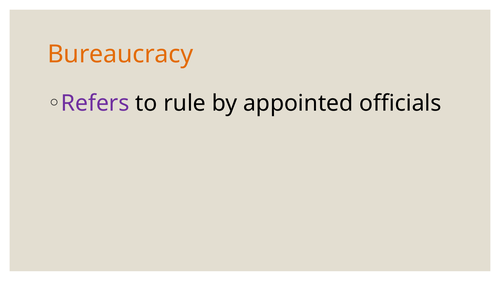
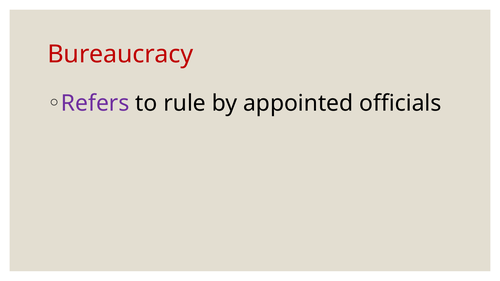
Bureaucracy colour: orange -> red
